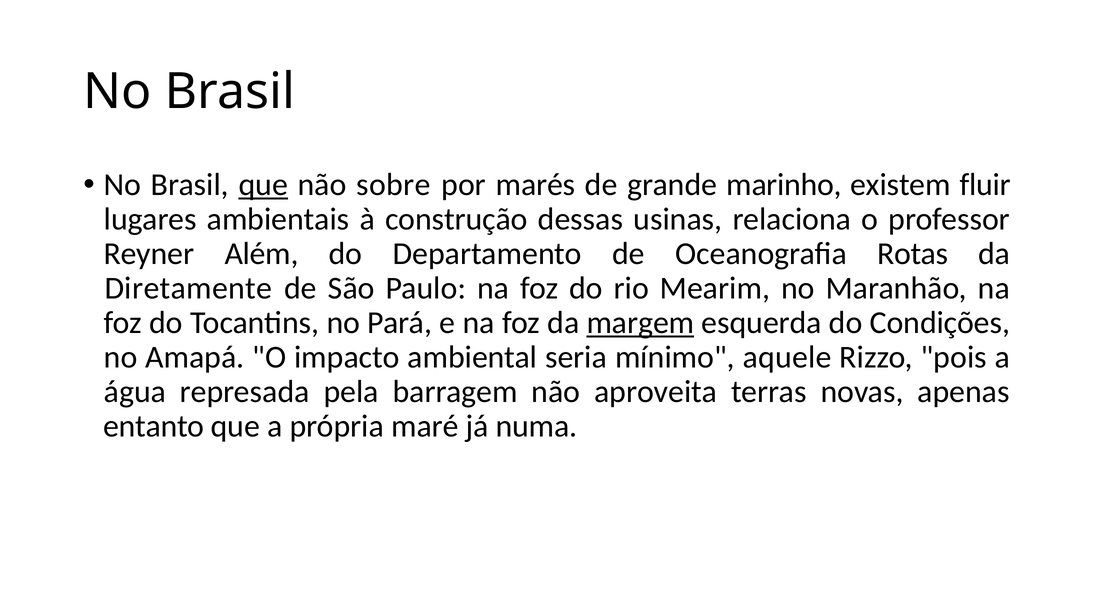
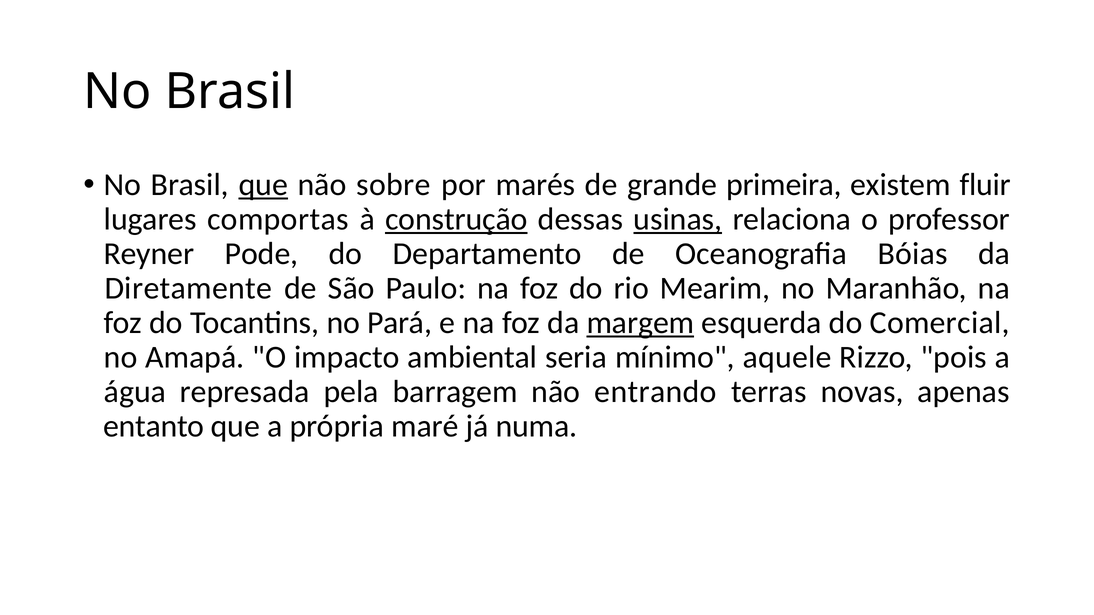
marinho: marinho -> primeira
ambientais: ambientais -> comportas
construção underline: none -> present
usinas underline: none -> present
Além: Além -> Pode
Rotas: Rotas -> Bóias
Condições: Condições -> Comercial
aproveita: aproveita -> entrando
